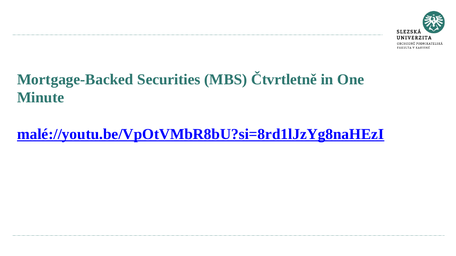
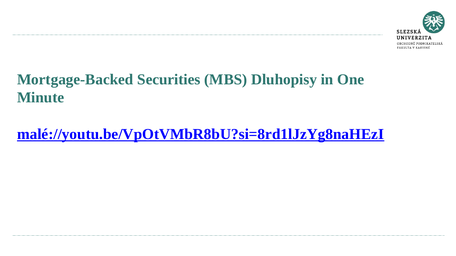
Čtvrtletně: Čtvrtletně -> Dluhopisy
